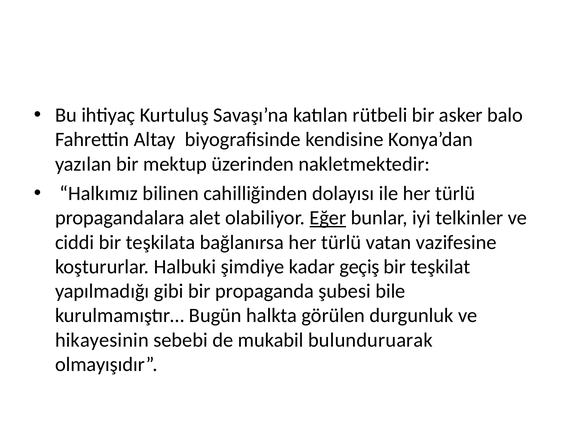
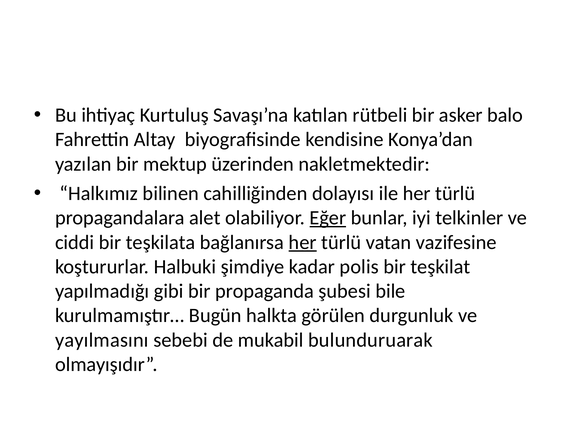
her at (303, 242) underline: none -> present
geçiş: geçiş -> polis
hikayesinin: hikayesinin -> yayılmasını
